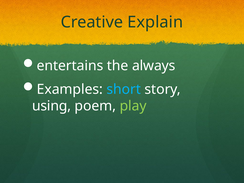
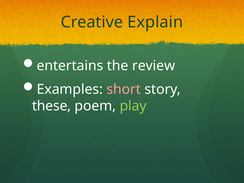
always: always -> review
short colour: light blue -> pink
using: using -> these
